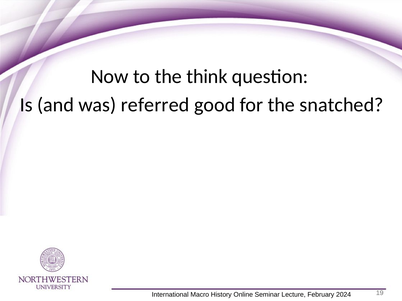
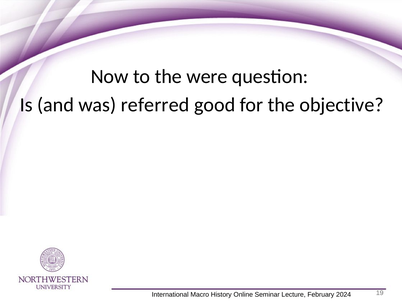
think: think -> were
snatched: snatched -> objective
